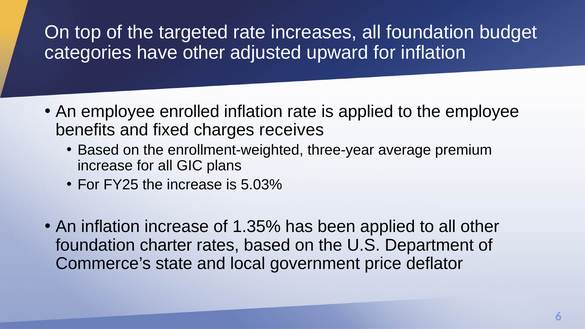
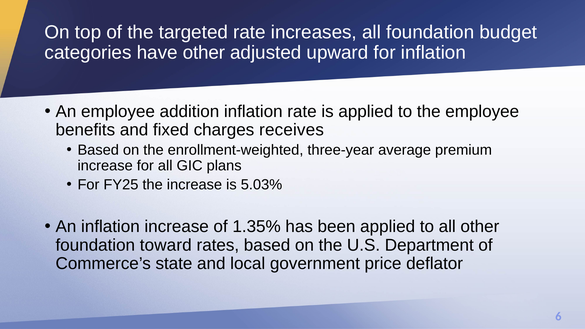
enrolled: enrolled -> addition
charter: charter -> toward
